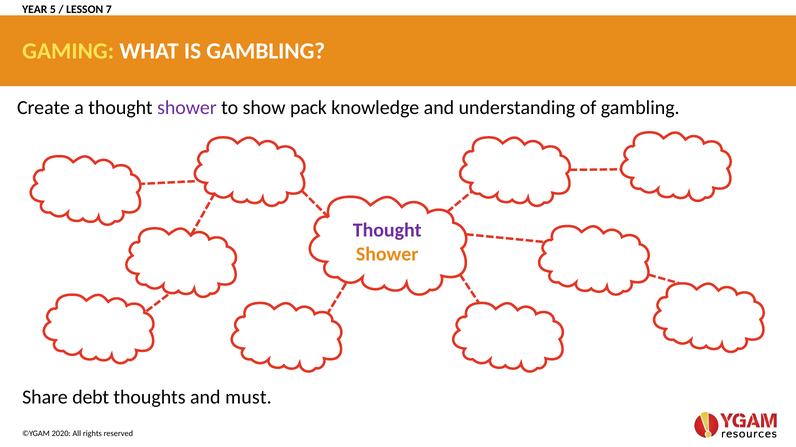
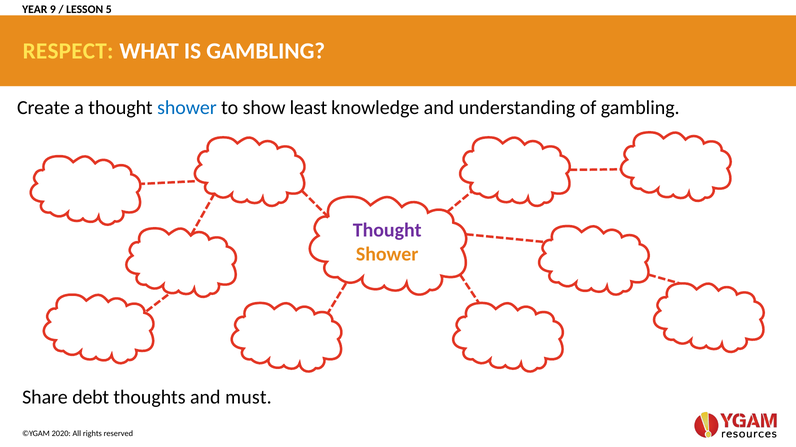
5: 5 -> 9
7: 7 -> 5
GAMING: GAMING -> RESPECT
shower at (187, 108) colour: purple -> blue
pack: pack -> least
